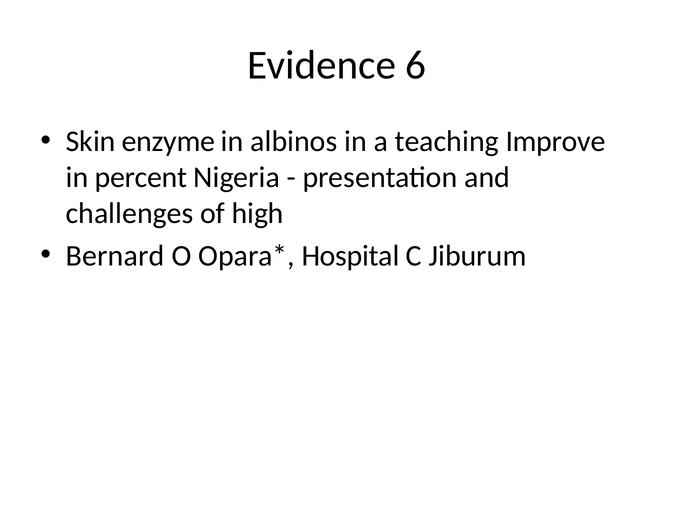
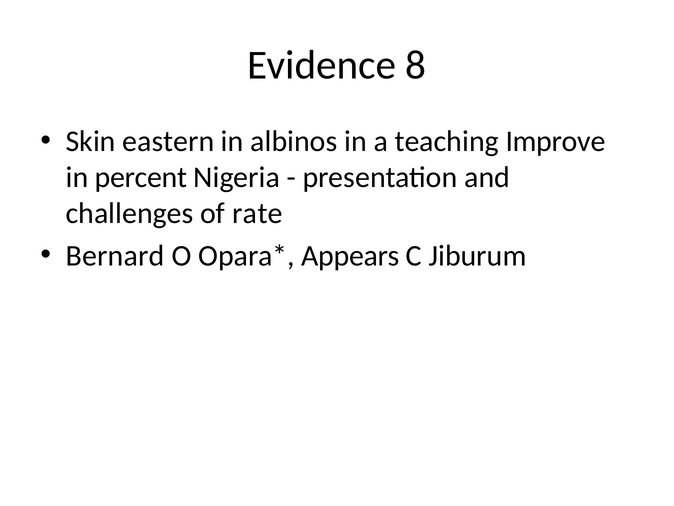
6: 6 -> 8
enzyme: enzyme -> eastern
high: high -> rate
Hospital: Hospital -> Appears
